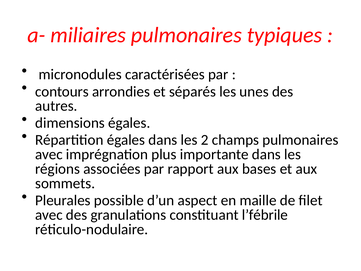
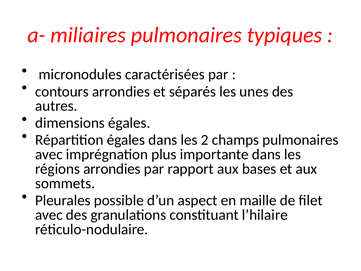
régions associées: associées -> arrondies
l’fébrile: l’fébrile -> l’hilaire
